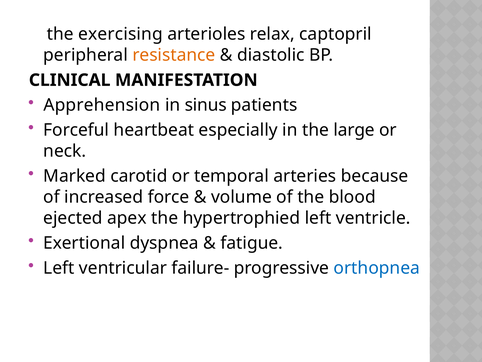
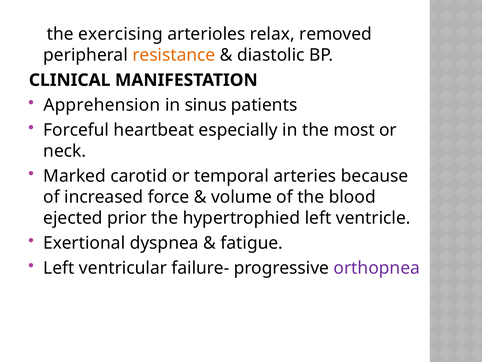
captopril: captopril -> removed
large: large -> most
apex: apex -> prior
orthopnea colour: blue -> purple
